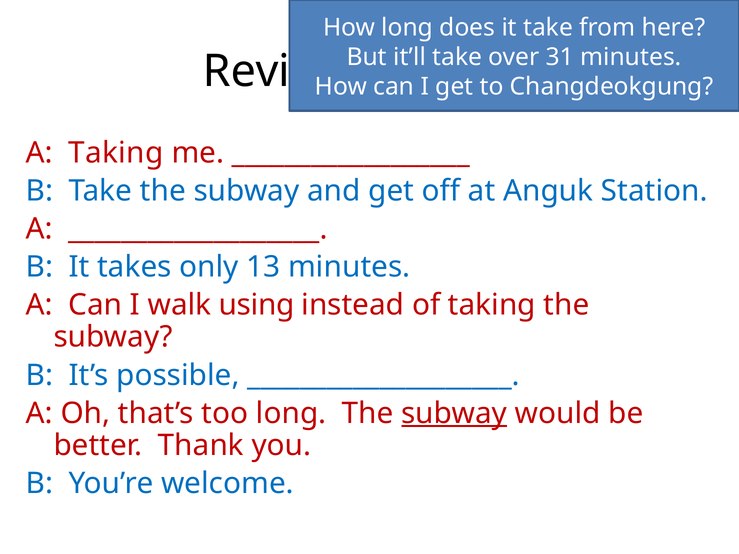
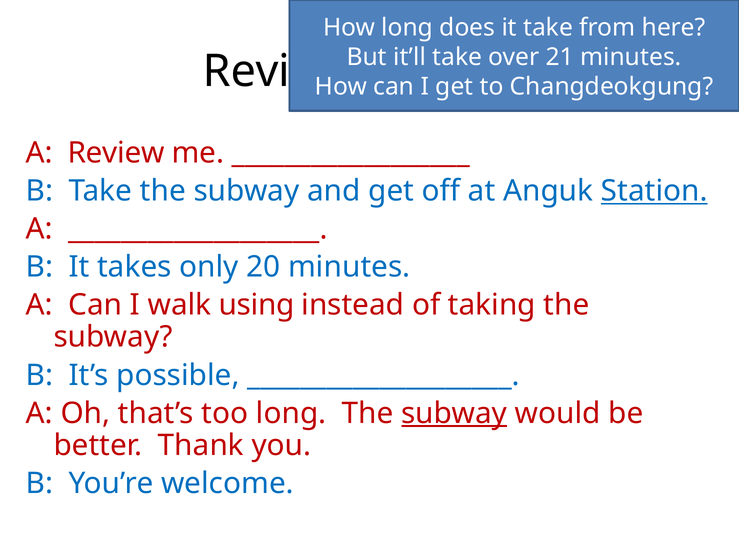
31: 31 -> 21
A Taking: Taking -> Review
Station underline: none -> present
13: 13 -> 20
